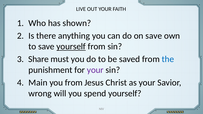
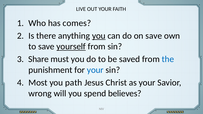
shown: shown -> comes
you at (99, 36) underline: none -> present
your at (95, 70) colour: purple -> blue
Main: Main -> Most
you from: from -> path
spend yourself: yourself -> believes
